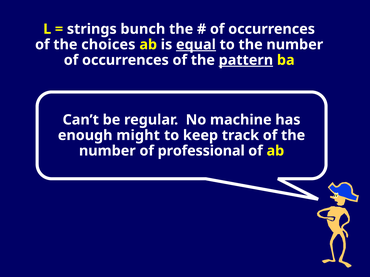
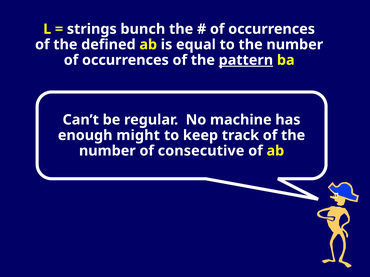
choices: choices -> defined
equal underline: present -> none
professional: professional -> consecutive
